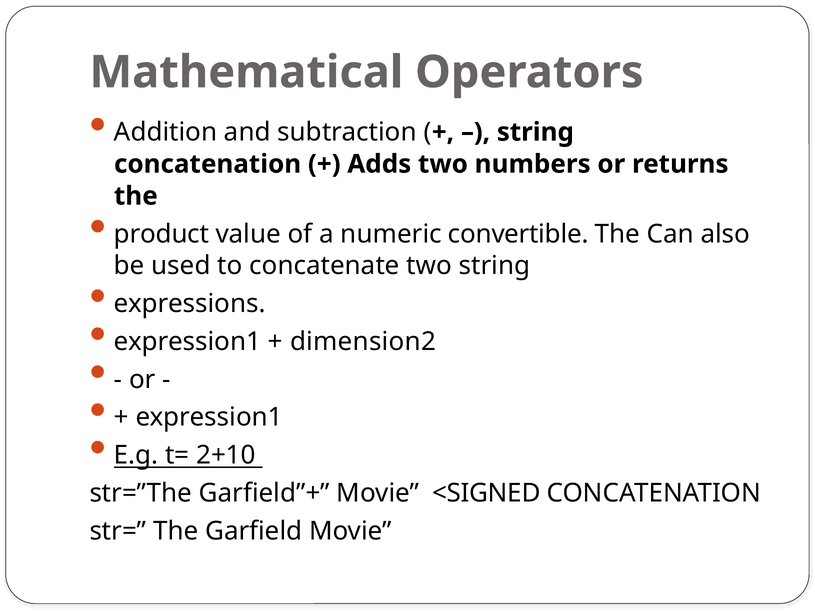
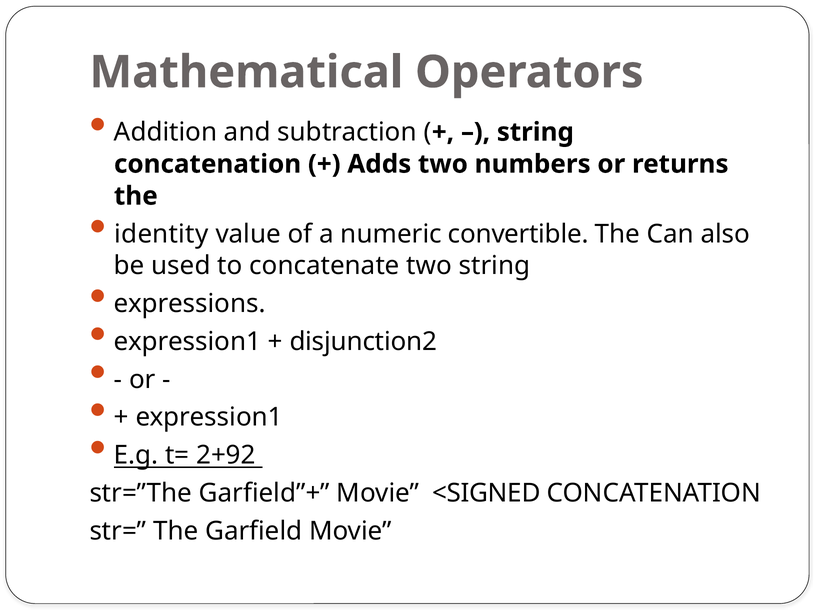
product: product -> identity
dimension2: dimension2 -> disjunction2
2+10: 2+10 -> 2+92
